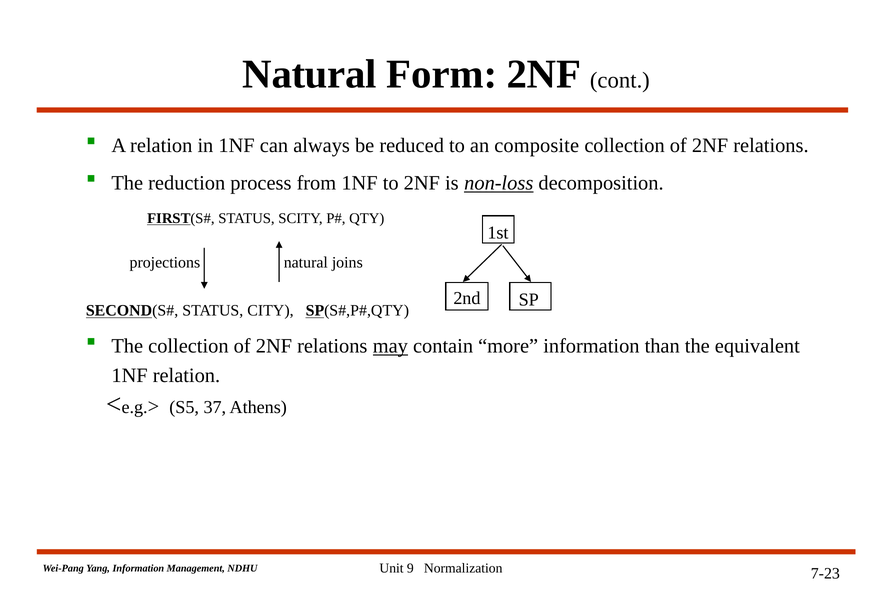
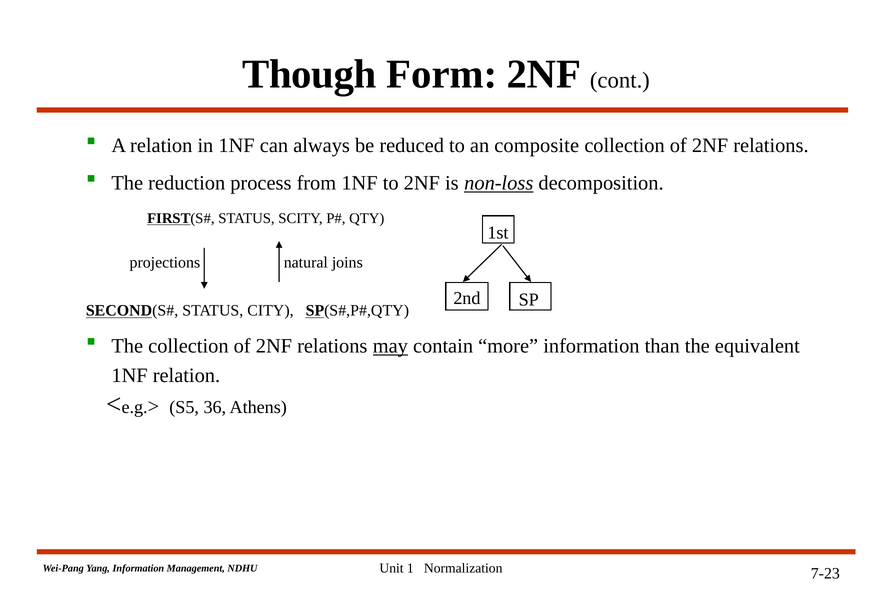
Natural at (309, 74): Natural -> Though
37: 37 -> 36
9: 9 -> 1
